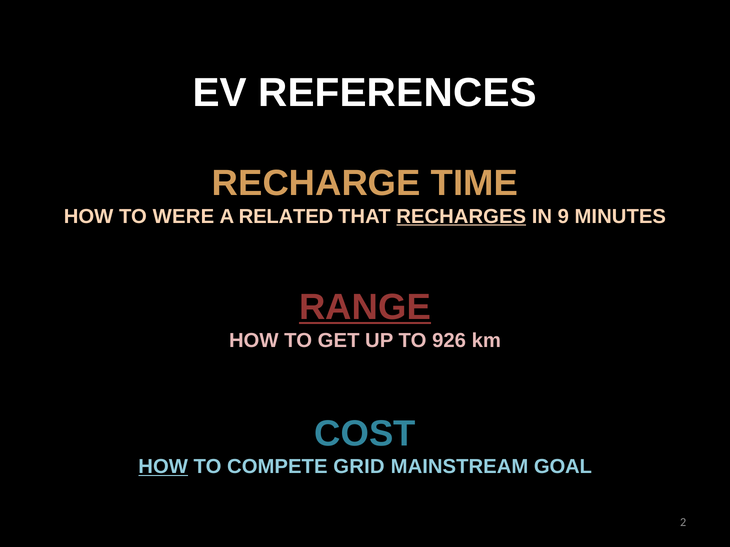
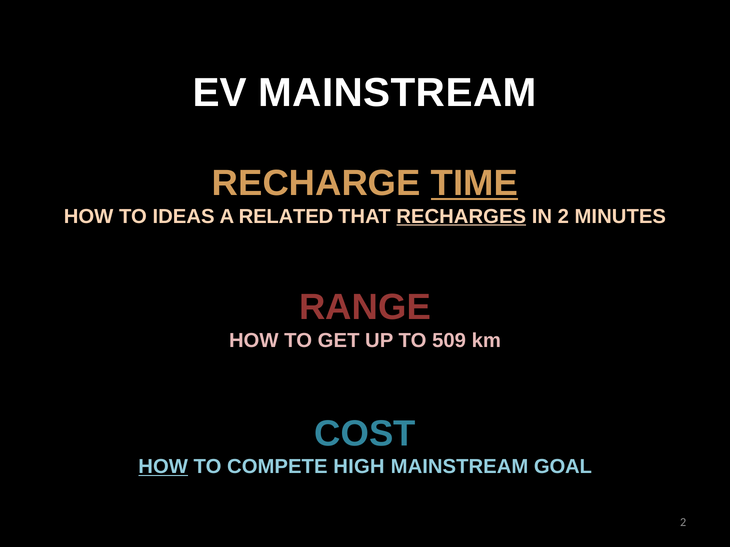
EV REFERENCES: REFERENCES -> MAINSTREAM
TIME underline: none -> present
WERE: WERE -> IDEAS
IN 9: 9 -> 2
RANGE underline: present -> none
926: 926 -> 509
GRID: GRID -> HIGH
